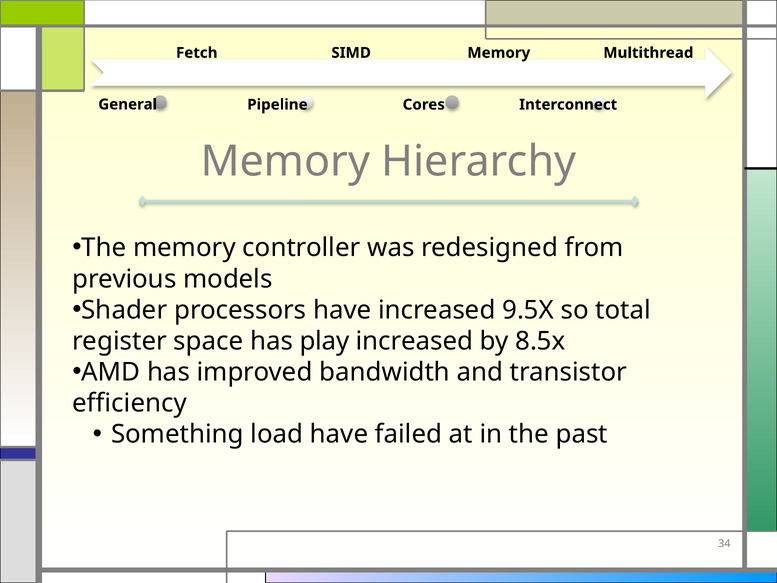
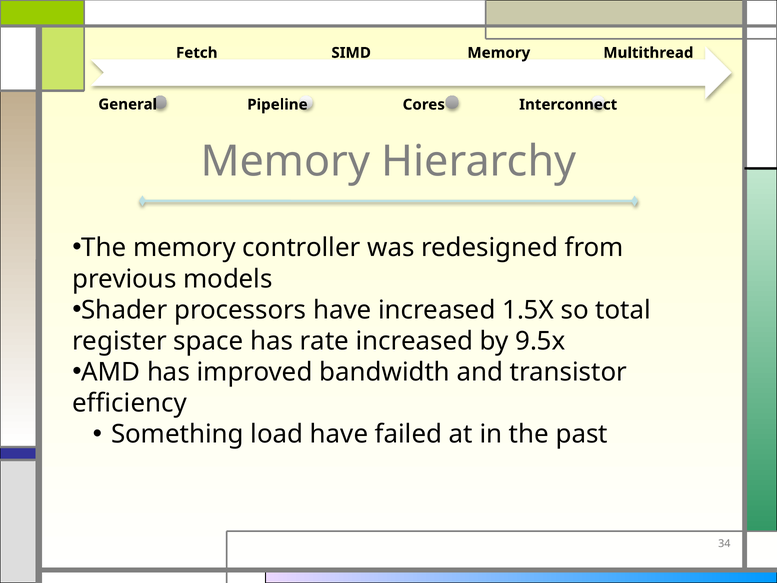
9.5X: 9.5X -> 1.5X
play: play -> rate
8.5x: 8.5x -> 9.5x
